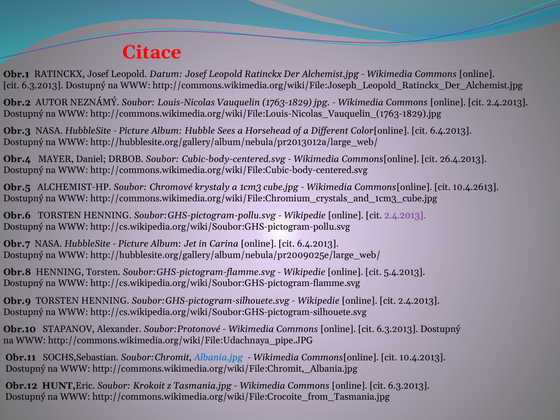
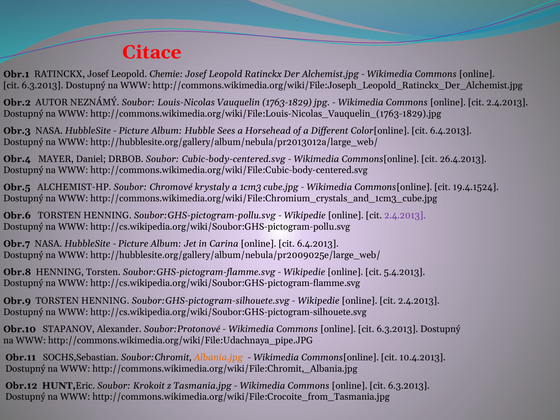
Datum: Datum -> Chemie
10.4.2613: 10.4.2613 -> 19.4.1524
Albania.jpg colour: blue -> orange
